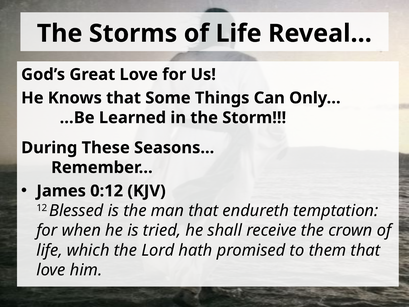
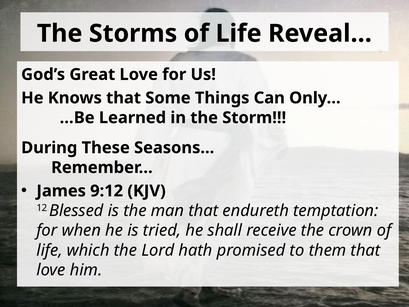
0:12: 0:12 -> 9:12
